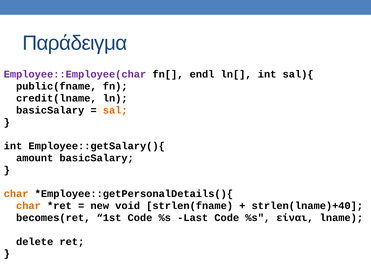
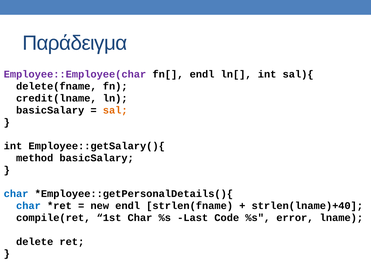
public(fname: public(fname -> delete(fname
amount: amount -> method
char at (16, 194) colour: orange -> blue
char at (28, 206) colour: orange -> blue
new void: void -> endl
becomes(ret: becomes(ret -> compile(ret
1st Code: Code -> Char
είναι: είναι -> error
